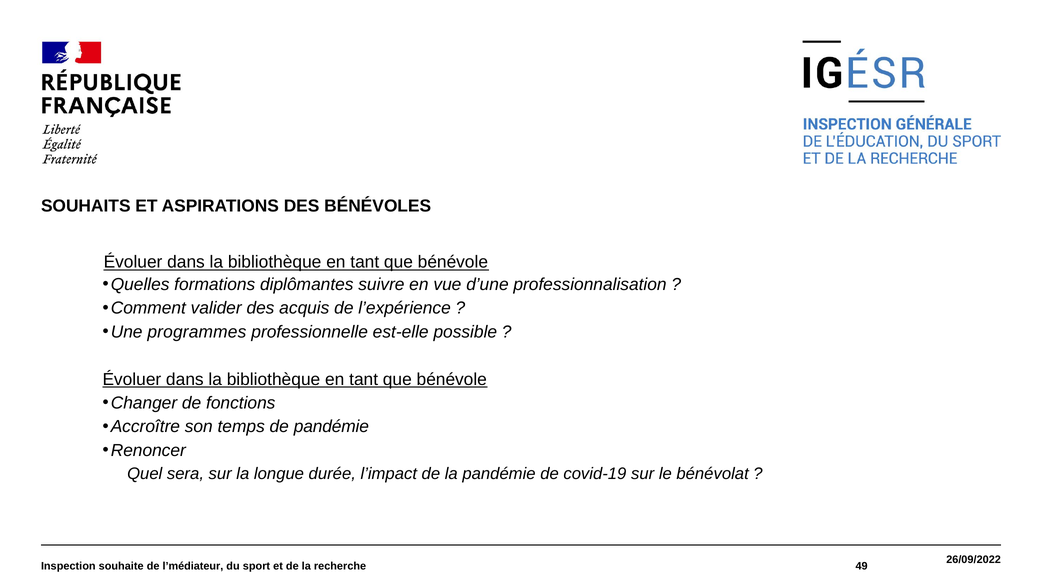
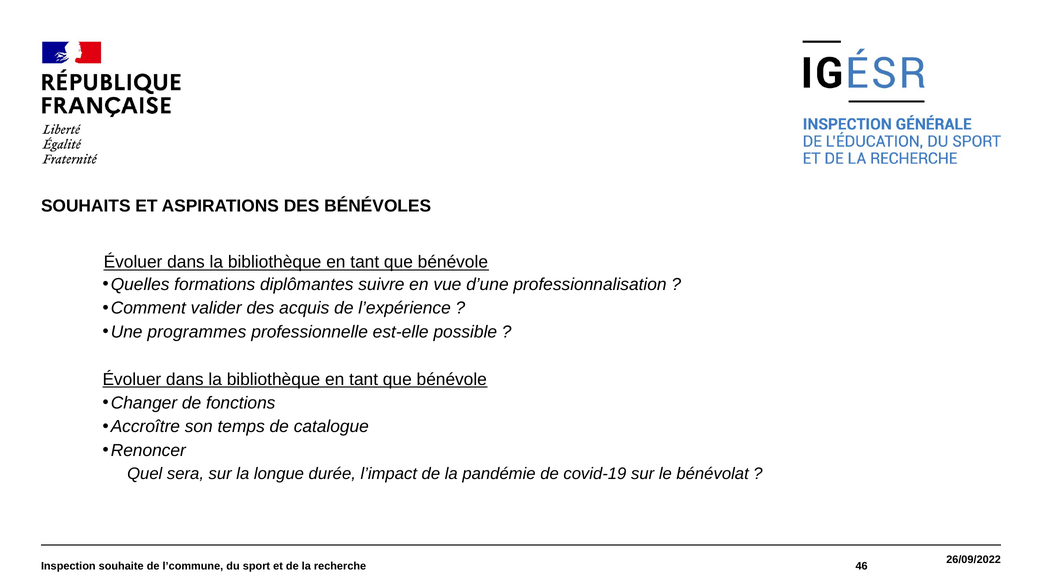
de pandémie: pandémie -> catalogue
l’médiateur: l’médiateur -> l’commune
49: 49 -> 46
